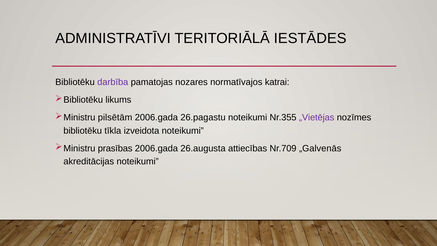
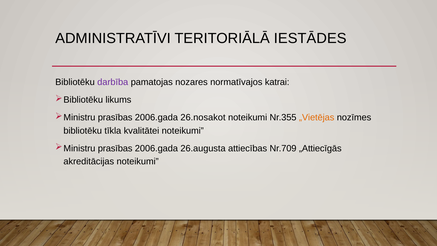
pilsētām at (115, 117): pilsētām -> prasības
26.pagastu: 26.pagastu -> 26.nosakot
„Vietējas colour: purple -> orange
izveidota: izveidota -> kvalitātei
„Galvenās: „Galvenās -> „Attiecīgās
